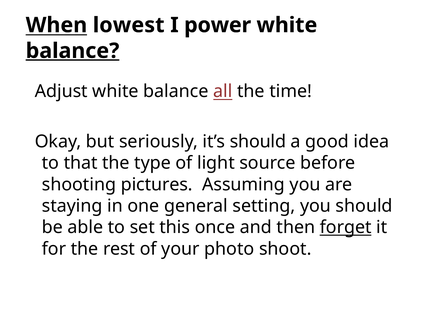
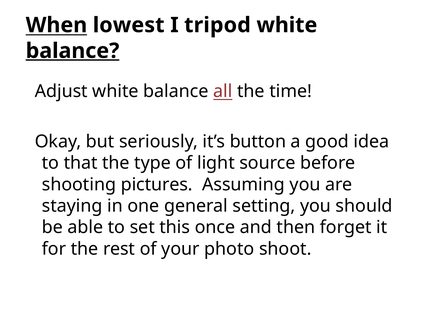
power: power -> tripod
it’s should: should -> button
forget underline: present -> none
